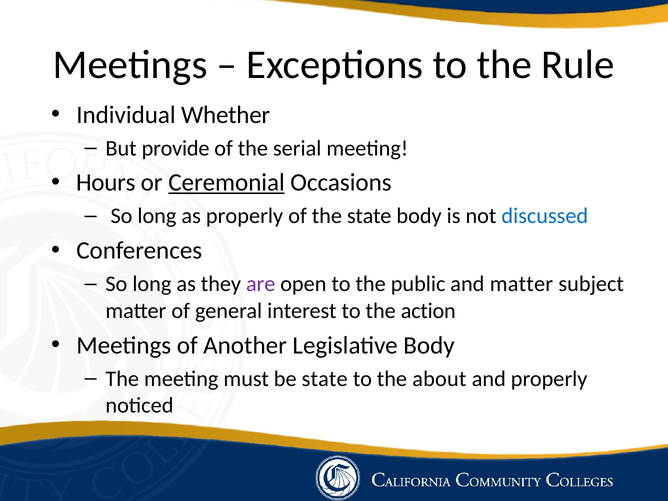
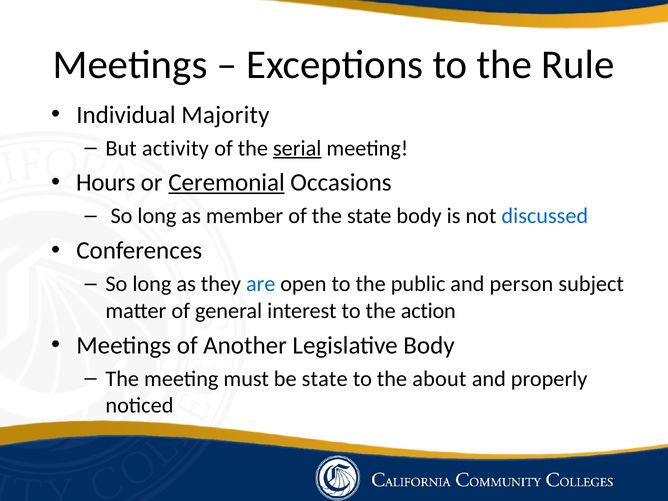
Whether: Whether -> Majority
provide: provide -> activity
serial underline: none -> present
as properly: properly -> member
are colour: purple -> blue
and matter: matter -> person
